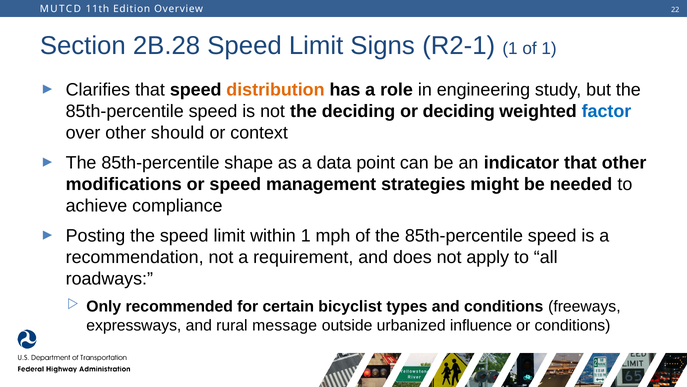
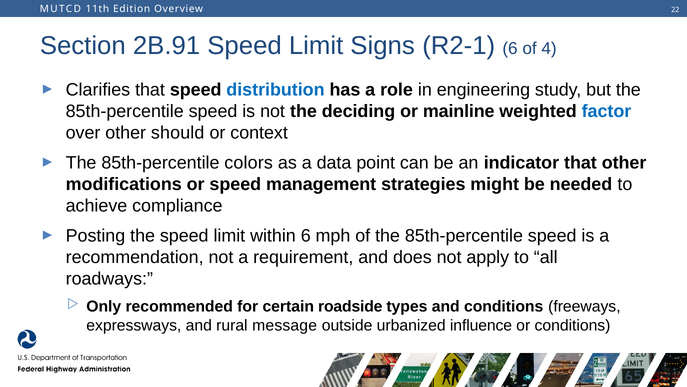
2B.28: 2B.28 -> 2B.91
R2-1 1: 1 -> 6
of 1: 1 -> 4
distribution colour: orange -> blue
or deciding: deciding -> mainline
shape: shape -> colors
within 1: 1 -> 6
bicyclist: bicyclist -> roadside
